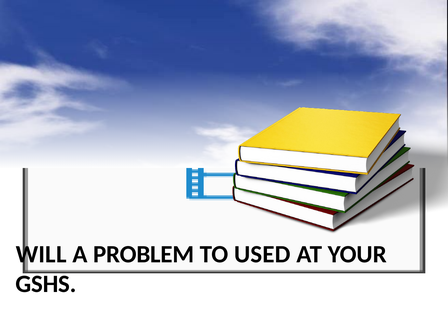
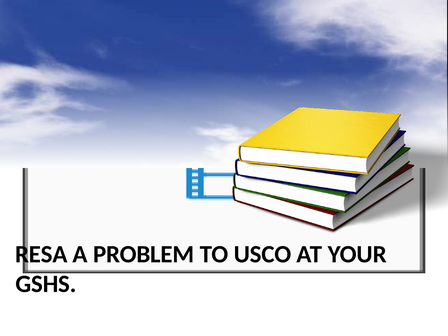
WILL: WILL -> RESA
USED: USED -> USCO
